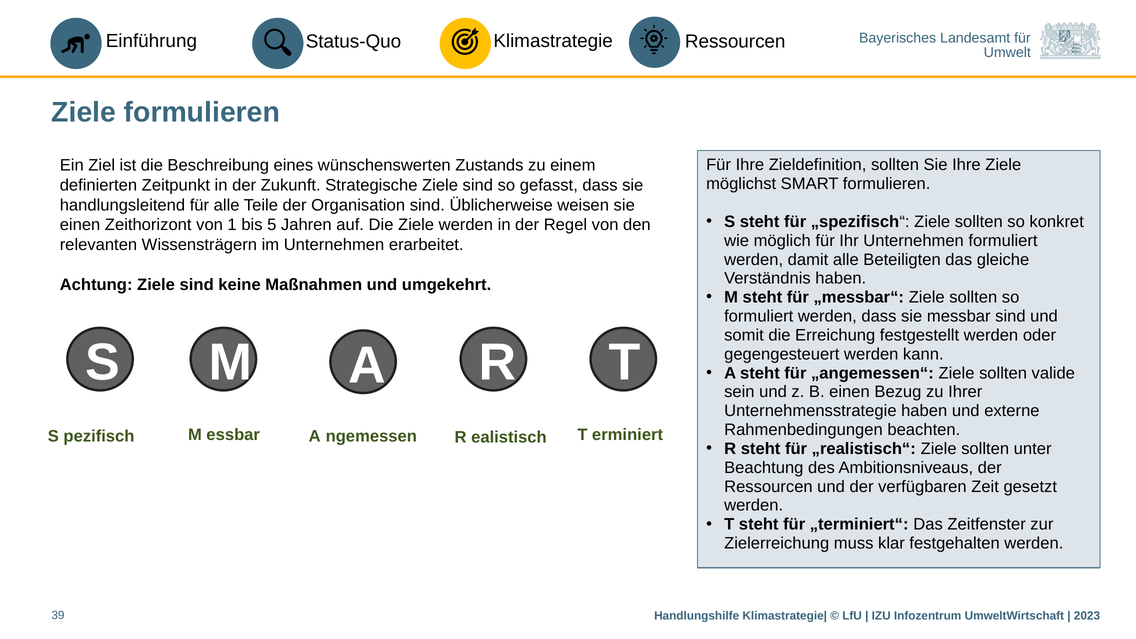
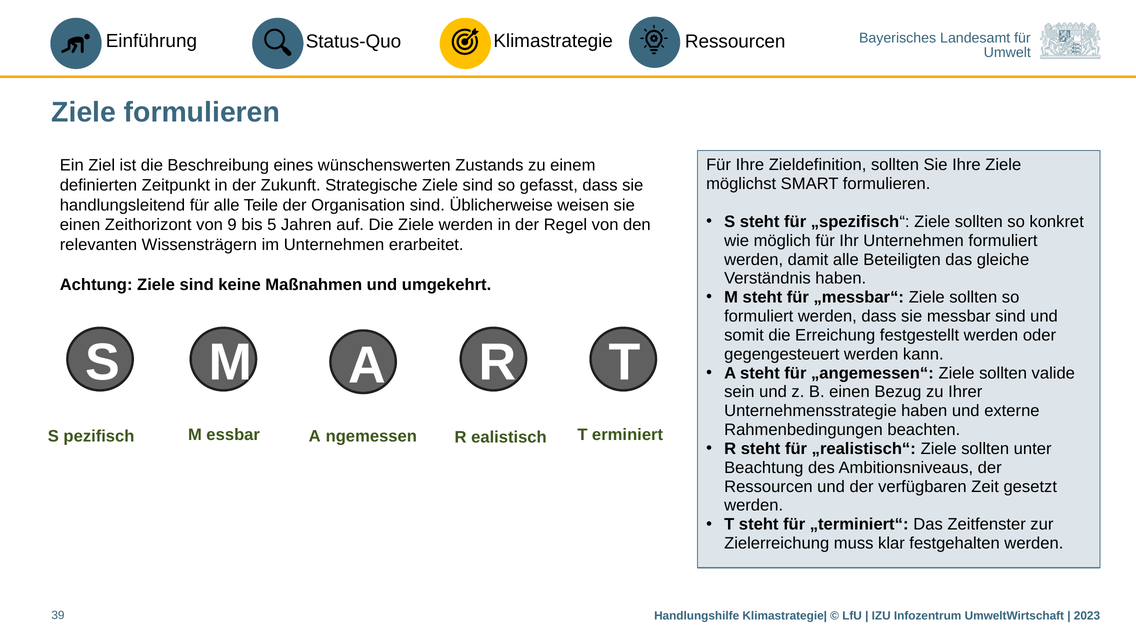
1: 1 -> 9
